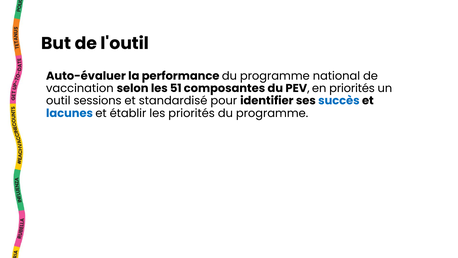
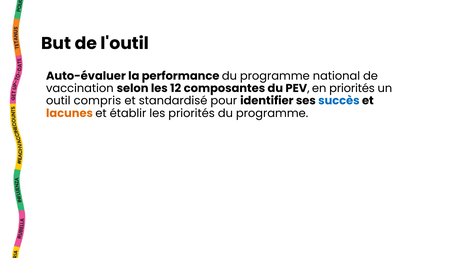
51: 51 -> 12
sessions: sessions -> compris
lacunes colour: blue -> orange
